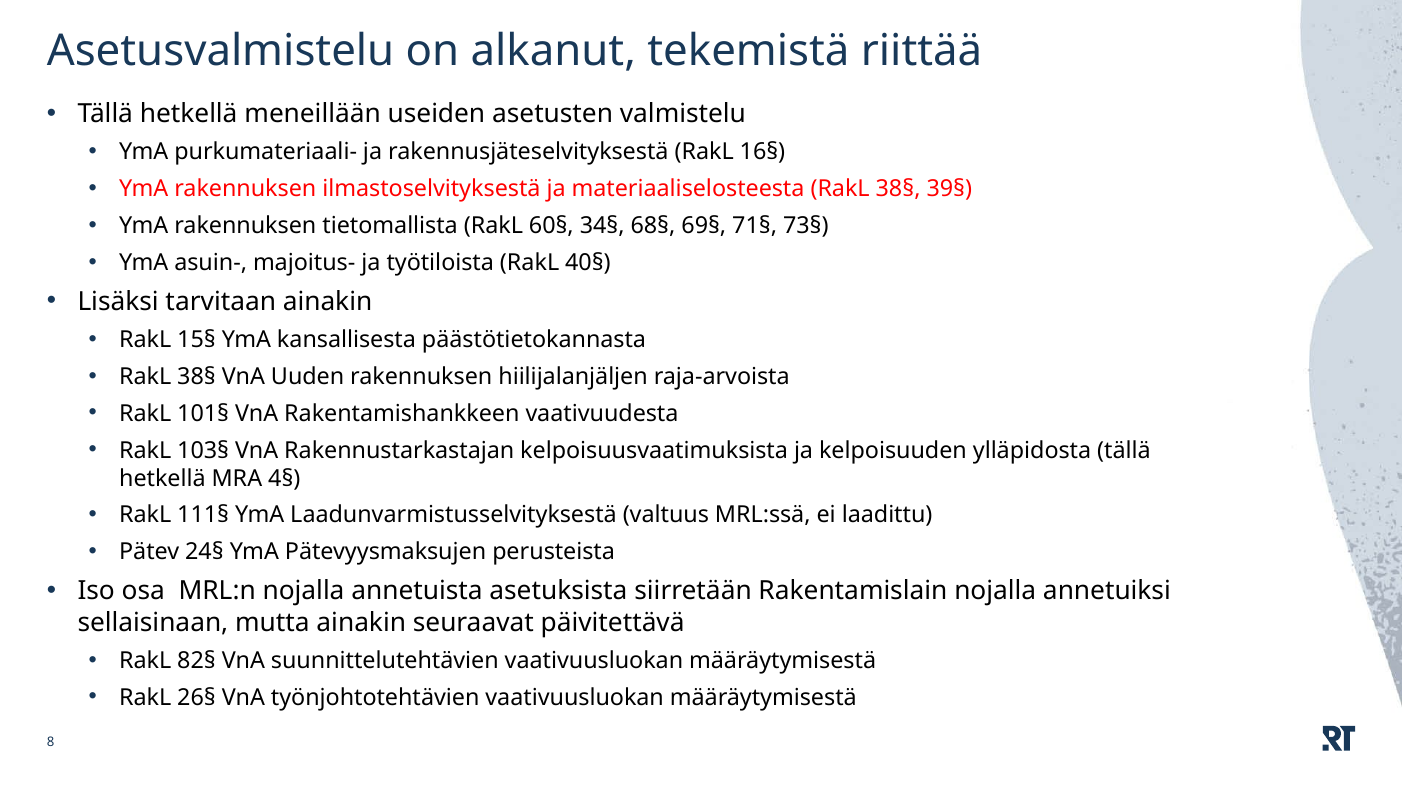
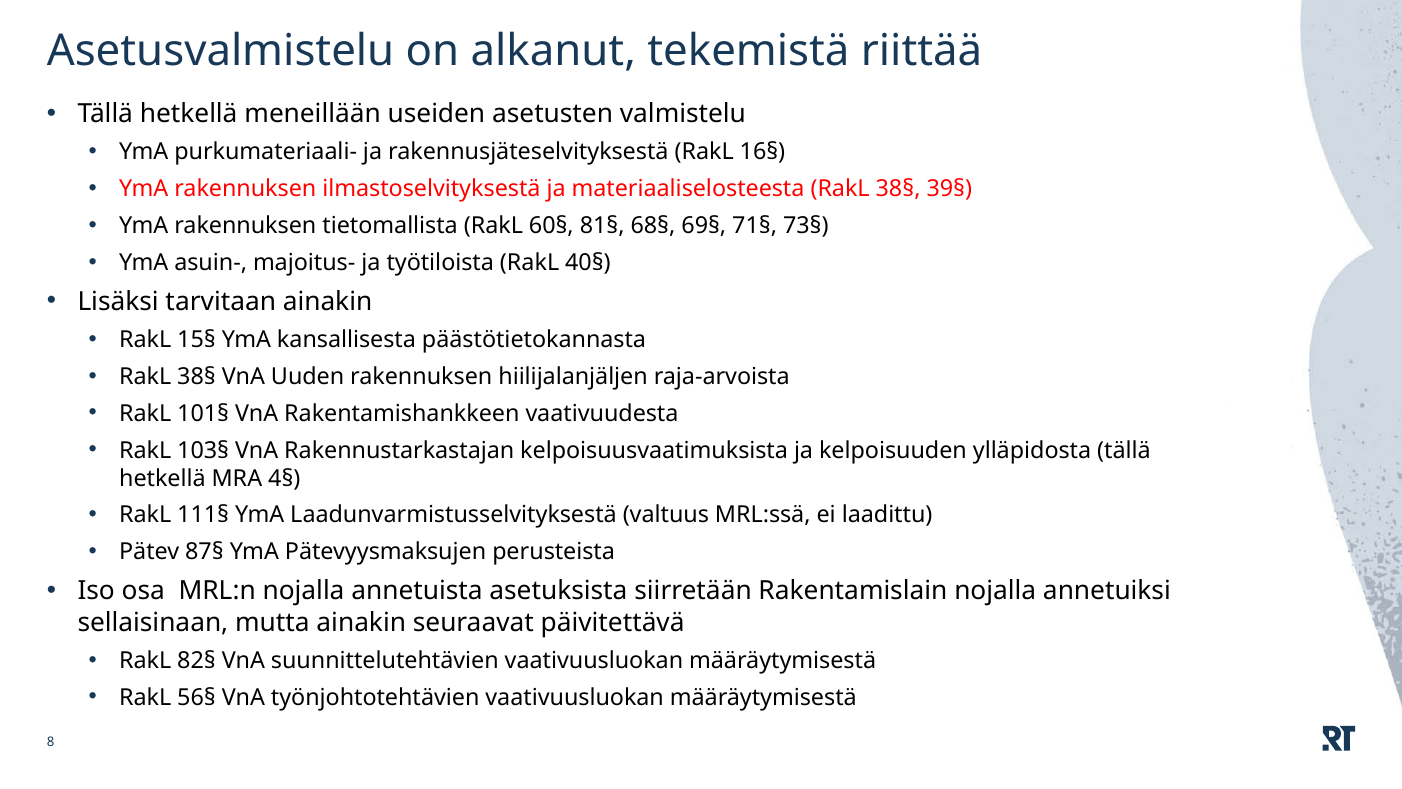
34§: 34§ -> 81§
24§: 24§ -> 87§
26§: 26§ -> 56§
